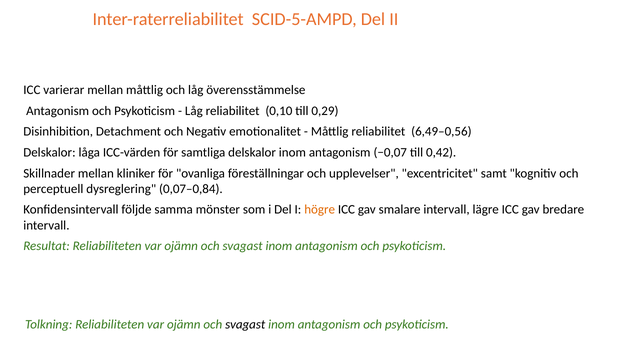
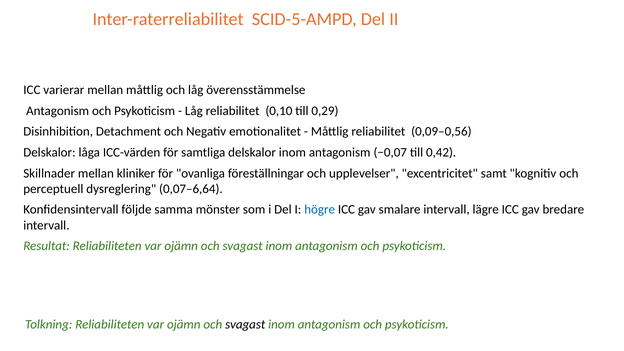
6,49–0,56: 6,49–0,56 -> 0,09–0,56
0,07–0,84: 0,07–0,84 -> 0,07–6,64
högre colour: orange -> blue
